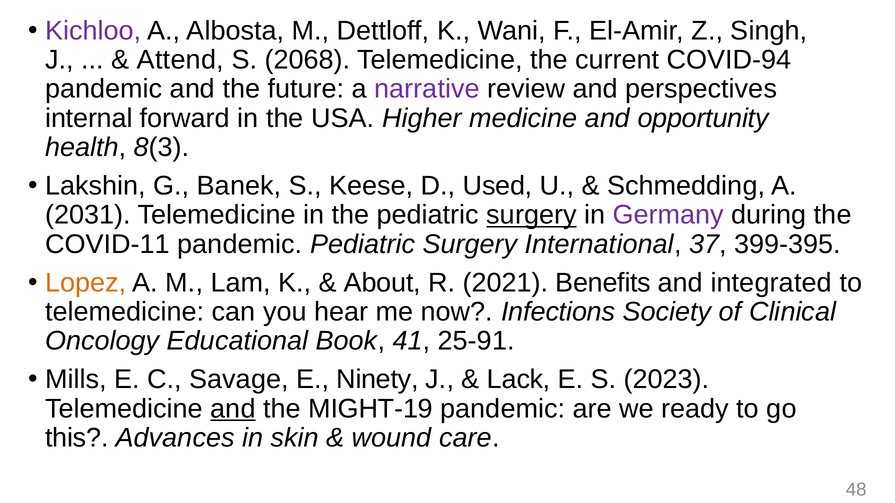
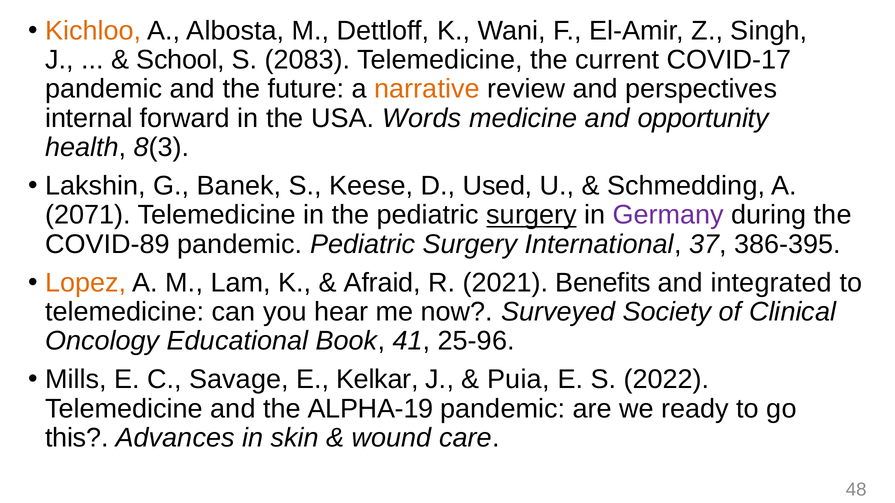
Kichloo colour: purple -> orange
Attend: Attend -> School
2068: 2068 -> 2083
COVID-94: COVID-94 -> COVID-17
narrative colour: purple -> orange
Higher: Higher -> Words
2031: 2031 -> 2071
COVID-11: COVID-11 -> COVID-89
399-395: 399-395 -> 386-395
About: About -> Afraid
Infections: Infections -> Surveyed
25-91: 25-91 -> 25-96
Ninety: Ninety -> Kelkar
Lack: Lack -> Puia
2023: 2023 -> 2022
and at (233, 409) underline: present -> none
MIGHT-19: MIGHT-19 -> ALPHA-19
